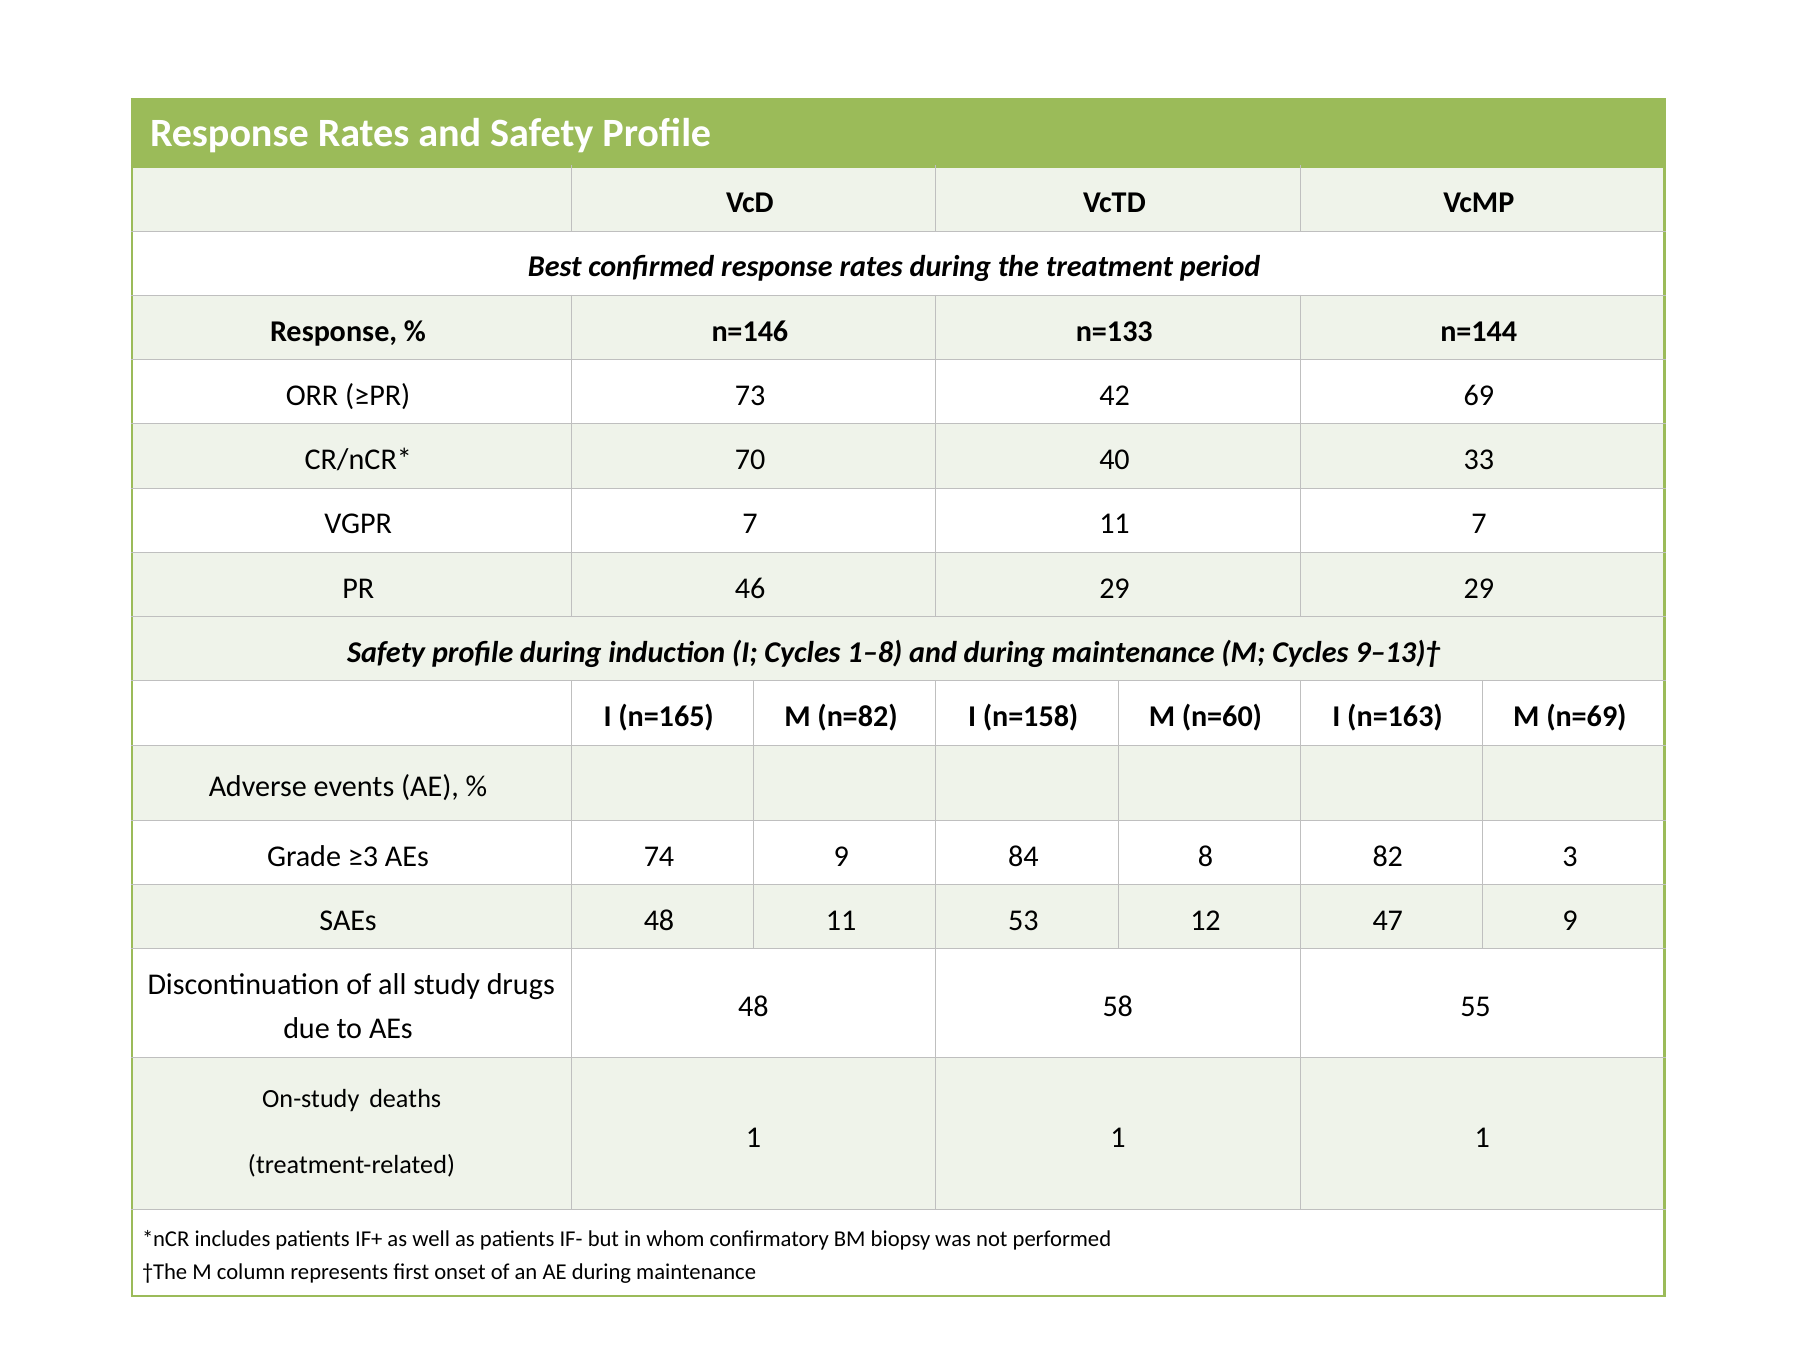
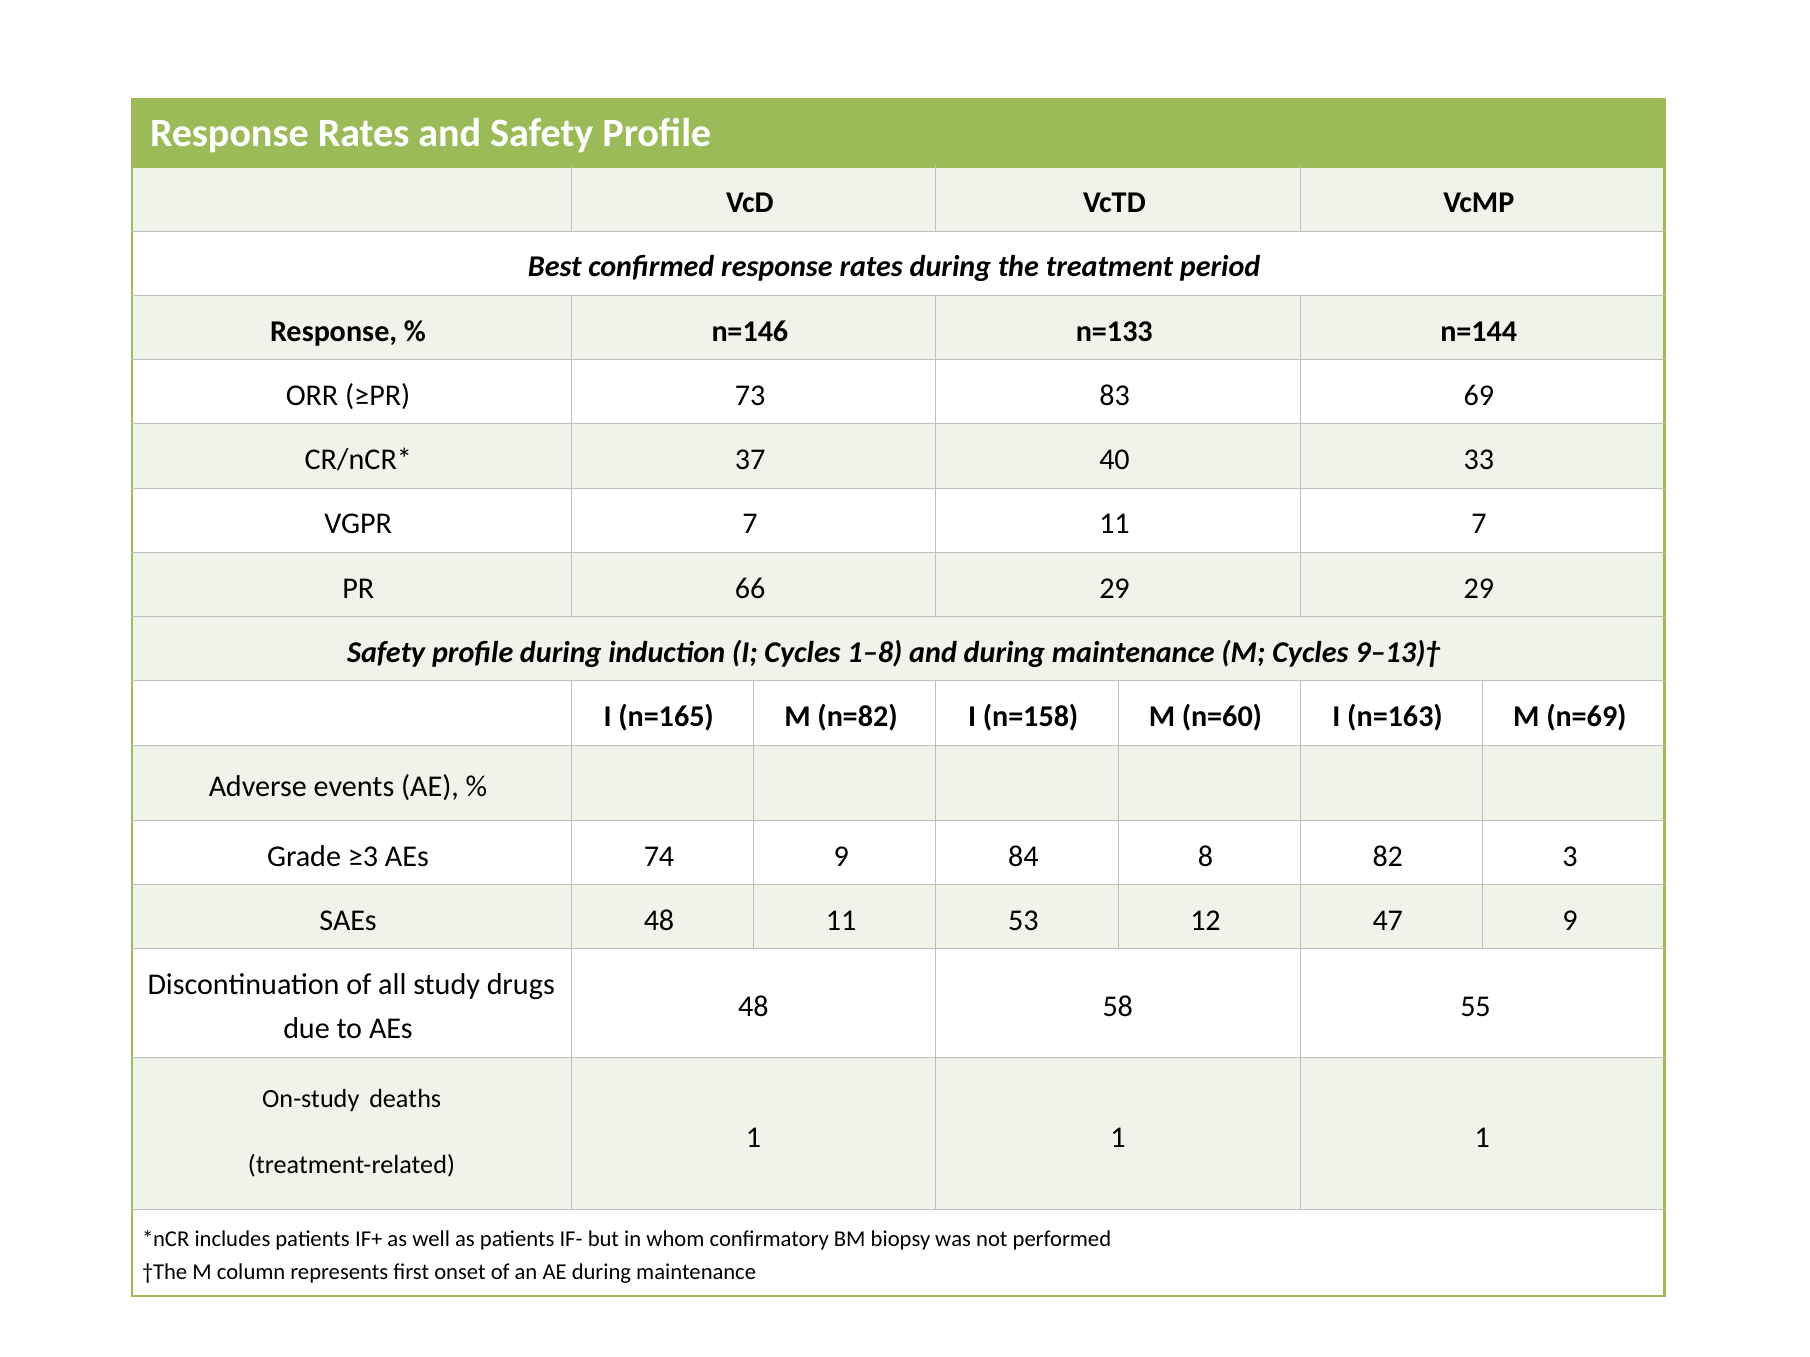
42: 42 -> 83
70: 70 -> 37
46: 46 -> 66
